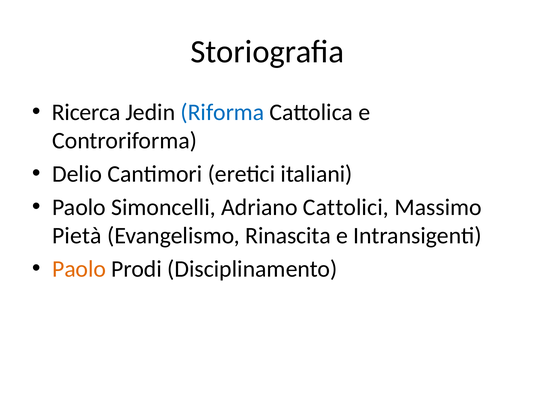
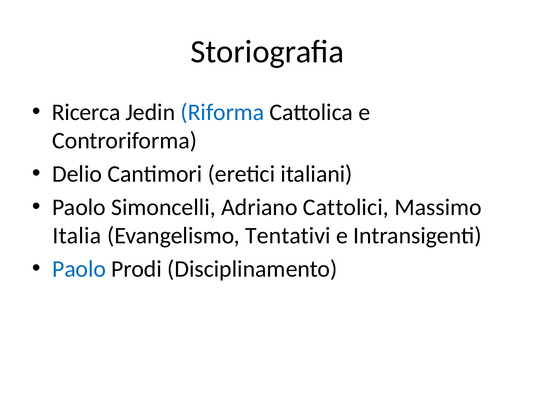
Pietà: Pietà -> Italia
Rinascita: Rinascita -> Tentativi
Paolo at (79, 269) colour: orange -> blue
